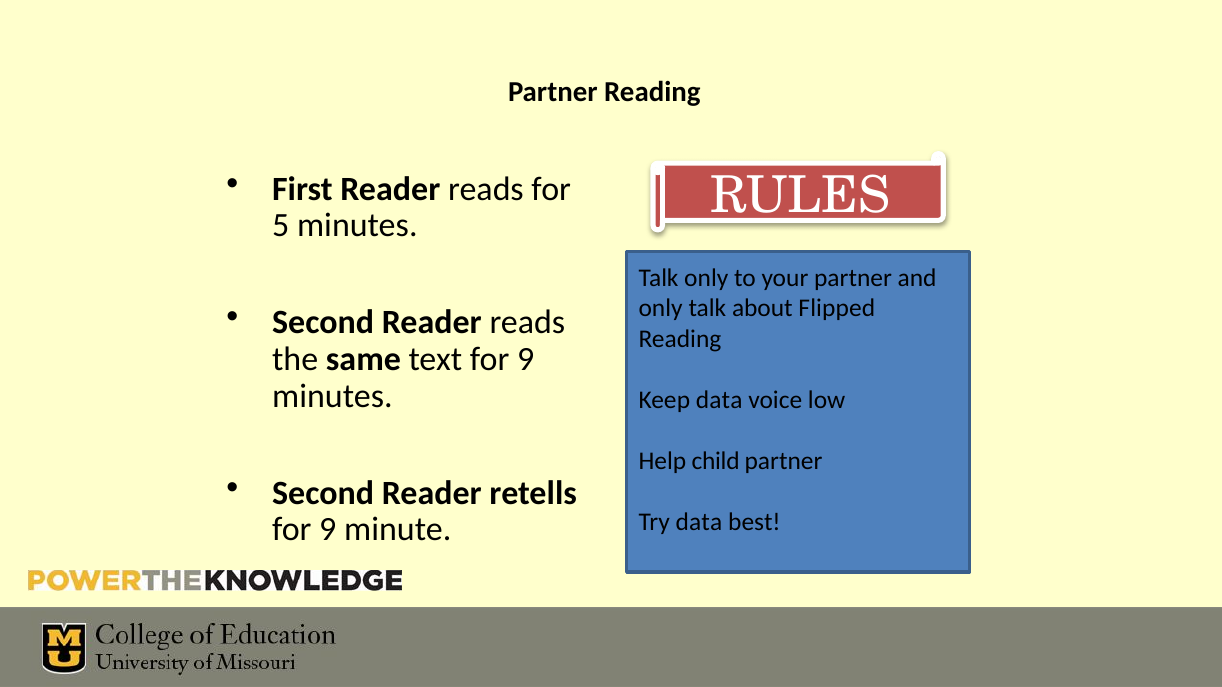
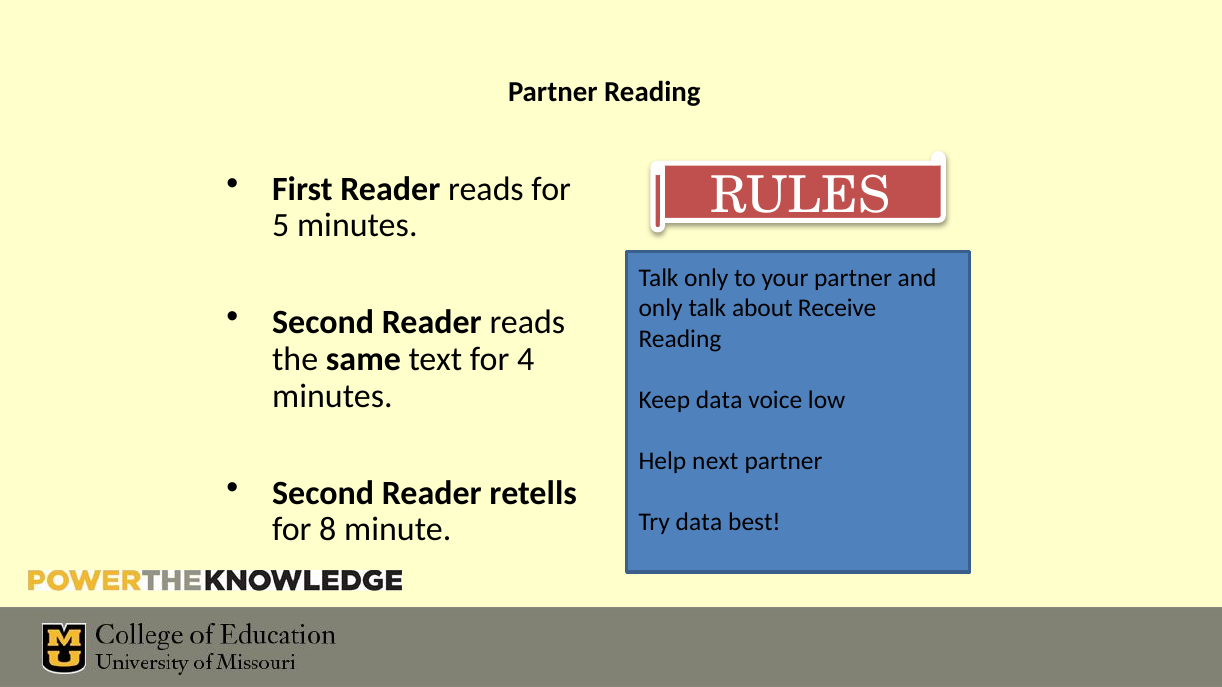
Flipped: Flipped -> Receive
text for 9: 9 -> 4
child: child -> next
9 at (328, 530): 9 -> 8
